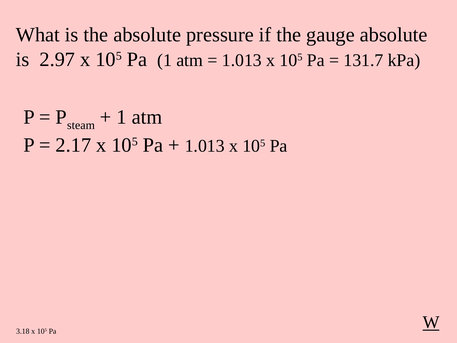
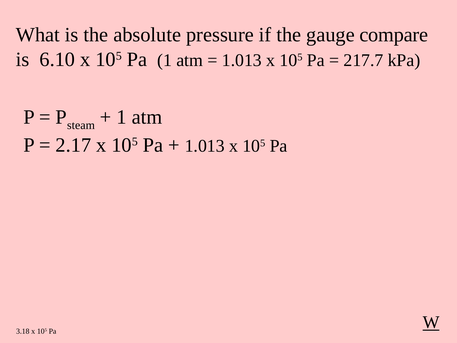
gauge absolute: absolute -> compare
2.97: 2.97 -> 6.10
131.7: 131.7 -> 217.7
